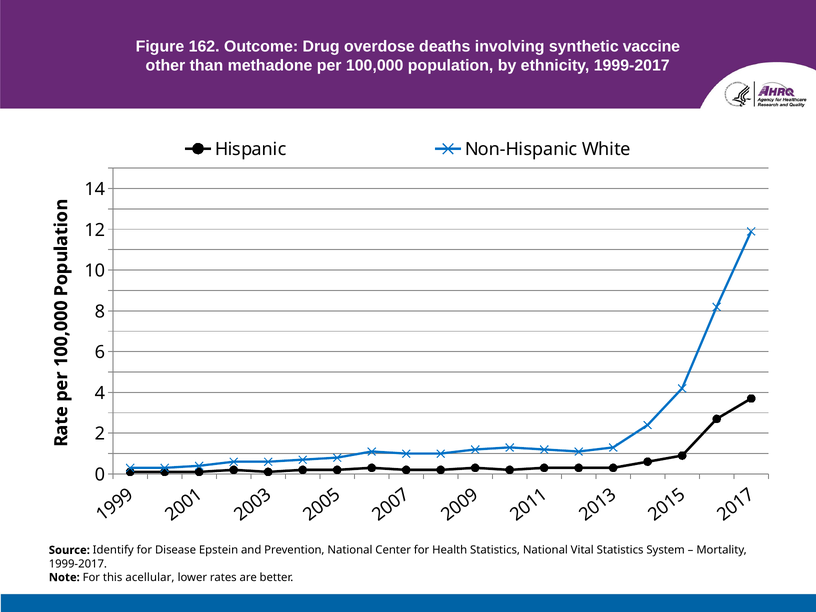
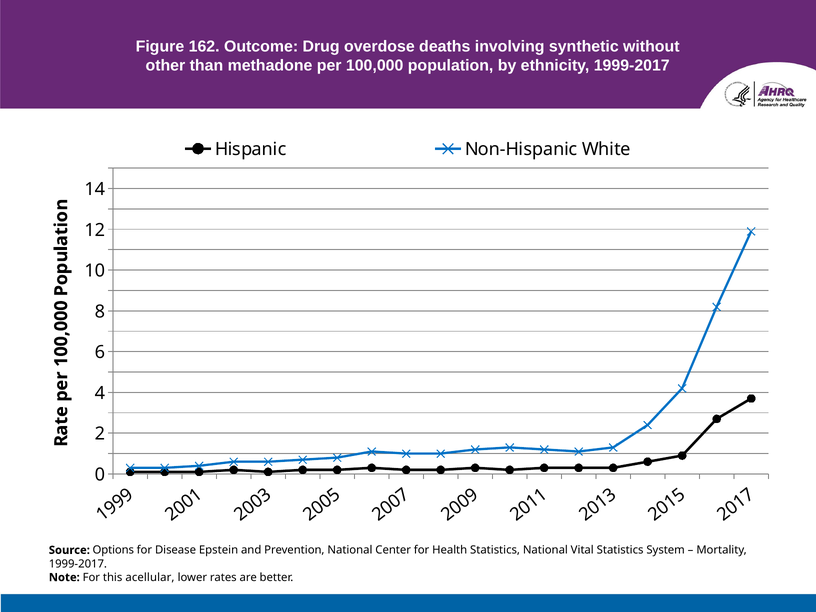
vaccine: vaccine -> without
Identify: Identify -> Options
